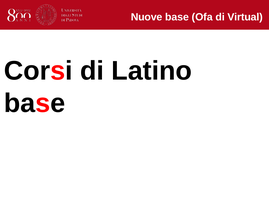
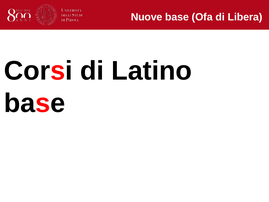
Virtual: Virtual -> Libera
